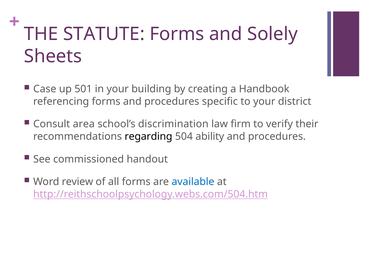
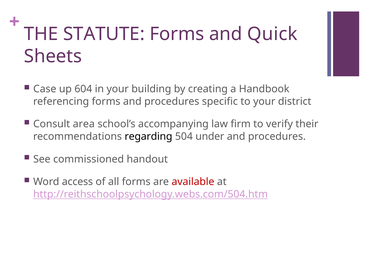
Solely: Solely -> Quick
501: 501 -> 604
discrimination: discrimination -> accompanying
ability: ability -> under
review: review -> access
available colour: blue -> red
